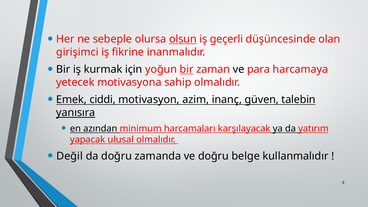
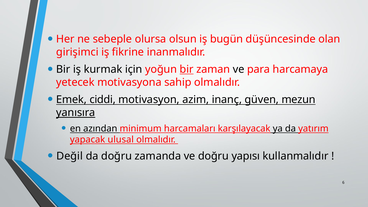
olsun underline: present -> none
geçerli: geçerli -> bugün
talebin: talebin -> mezun
belge: belge -> yapısı
